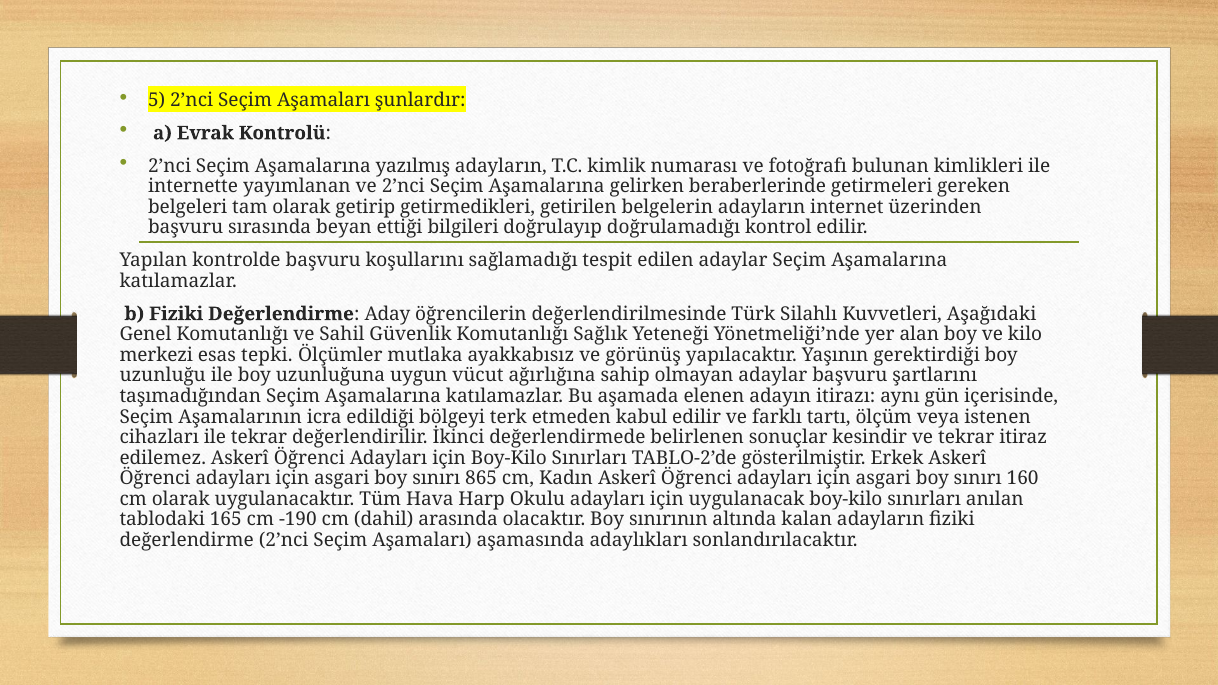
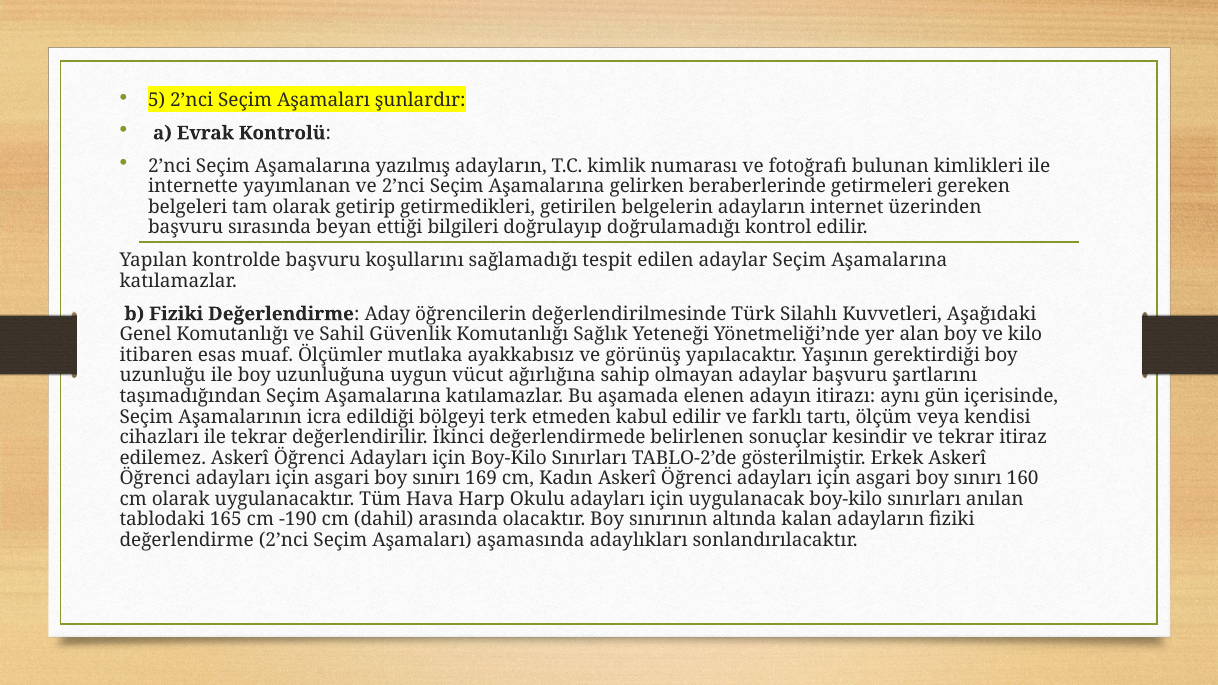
merkezi: merkezi -> itibaren
tepki: tepki -> muaf
istenen: istenen -> kendisi
865: 865 -> 169
